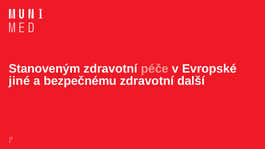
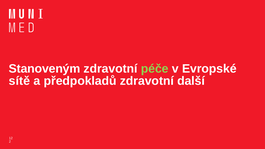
péče colour: pink -> light green
jiné: jiné -> sítě
bezpečnému: bezpečnému -> předpokladů
